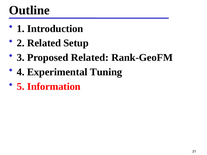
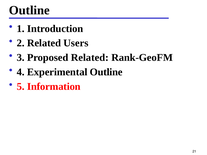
Setup: Setup -> Users
Experimental Tuning: Tuning -> Outline
